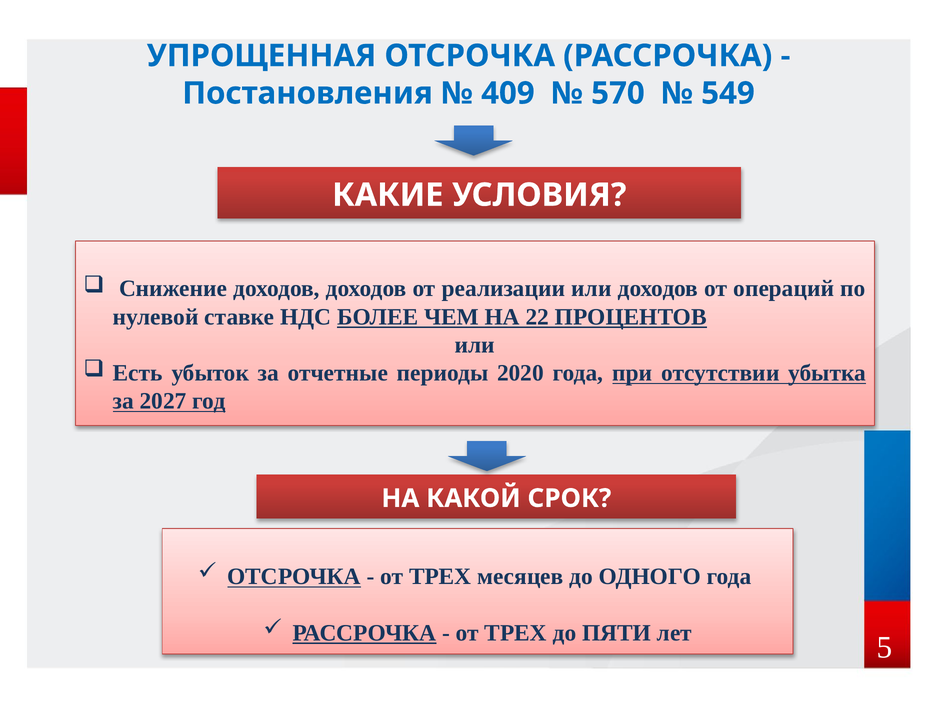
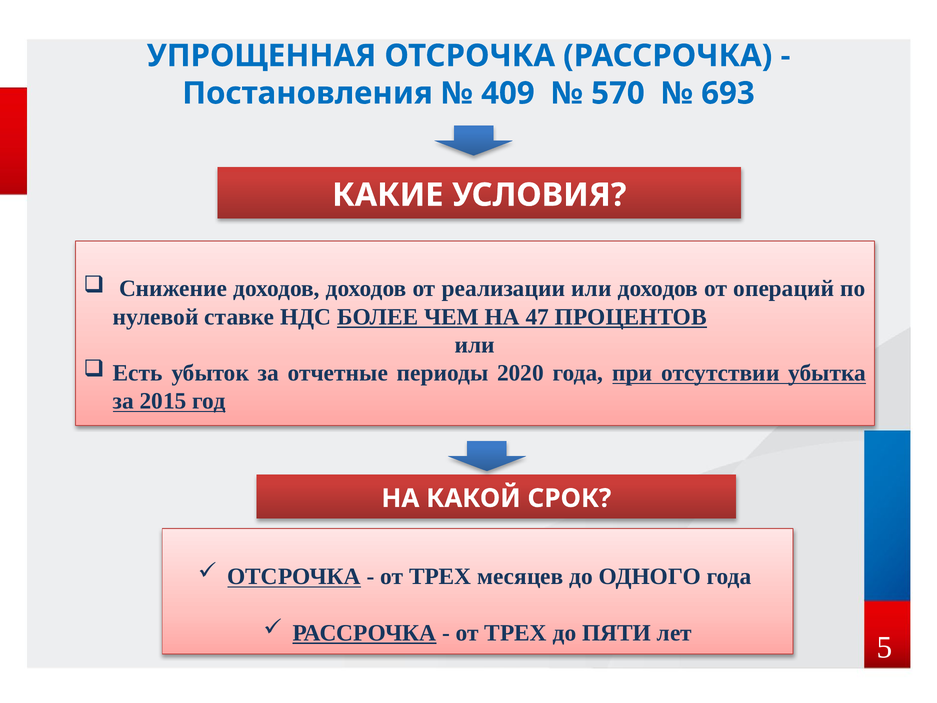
549: 549 -> 693
22: 22 -> 47
2027: 2027 -> 2015
